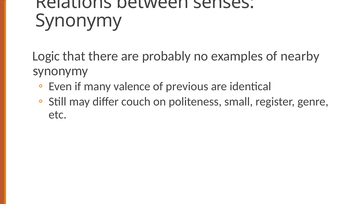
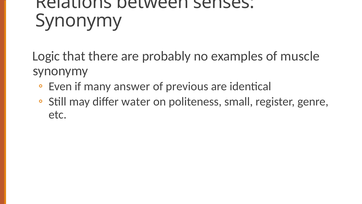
nearby: nearby -> muscle
valence: valence -> answer
couch: couch -> water
